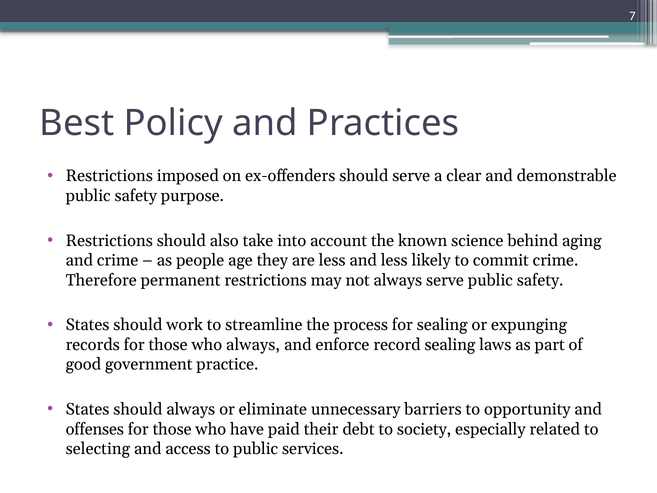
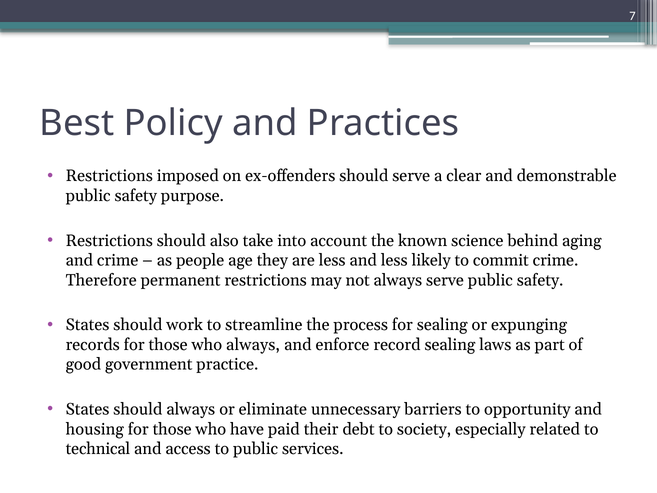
offenses: offenses -> housing
selecting: selecting -> technical
